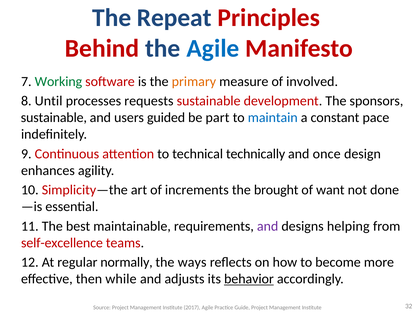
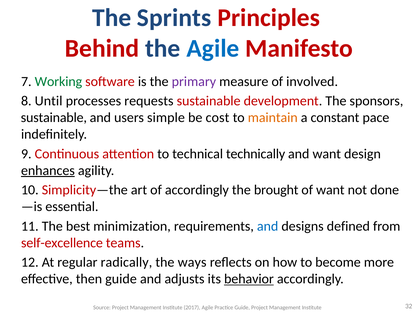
Repeat: Repeat -> Sprints
primary colour: orange -> purple
guided: guided -> simple
part: part -> cost
maintain colour: blue -> orange
and once: once -> want
enhances underline: none -> present
of increments: increments -> accordingly
maintainable: maintainable -> minimization
and at (268, 227) colour: purple -> blue
helping: helping -> defined
normally: normally -> radically
then while: while -> guide
